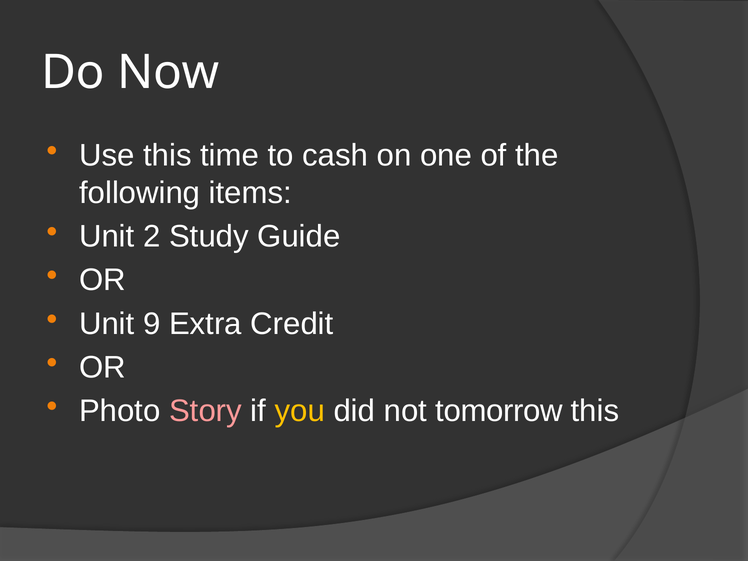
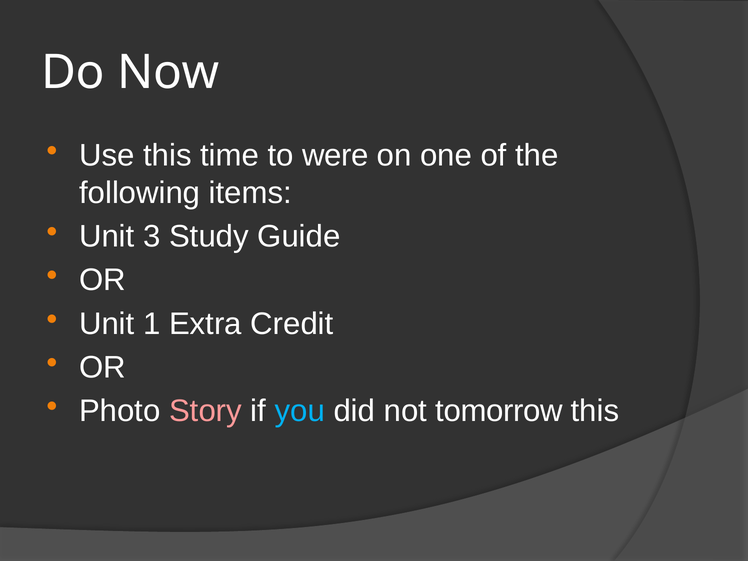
cash: cash -> were
2: 2 -> 3
9: 9 -> 1
you colour: yellow -> light blue
